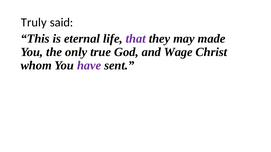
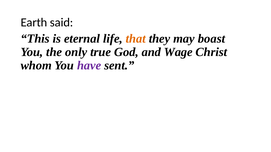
Truly: Truly -> Earth
that colour: purple -> orange
made: made -> boast
